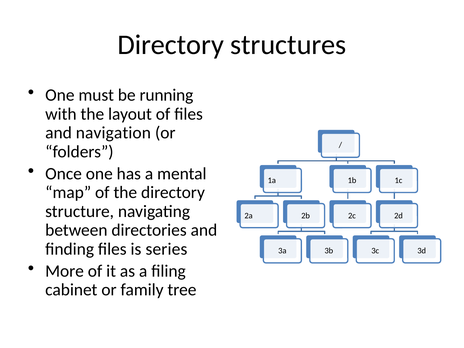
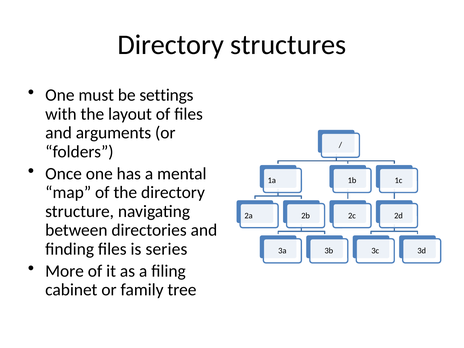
running: running -> settings
navigation: navigation -> arguments
